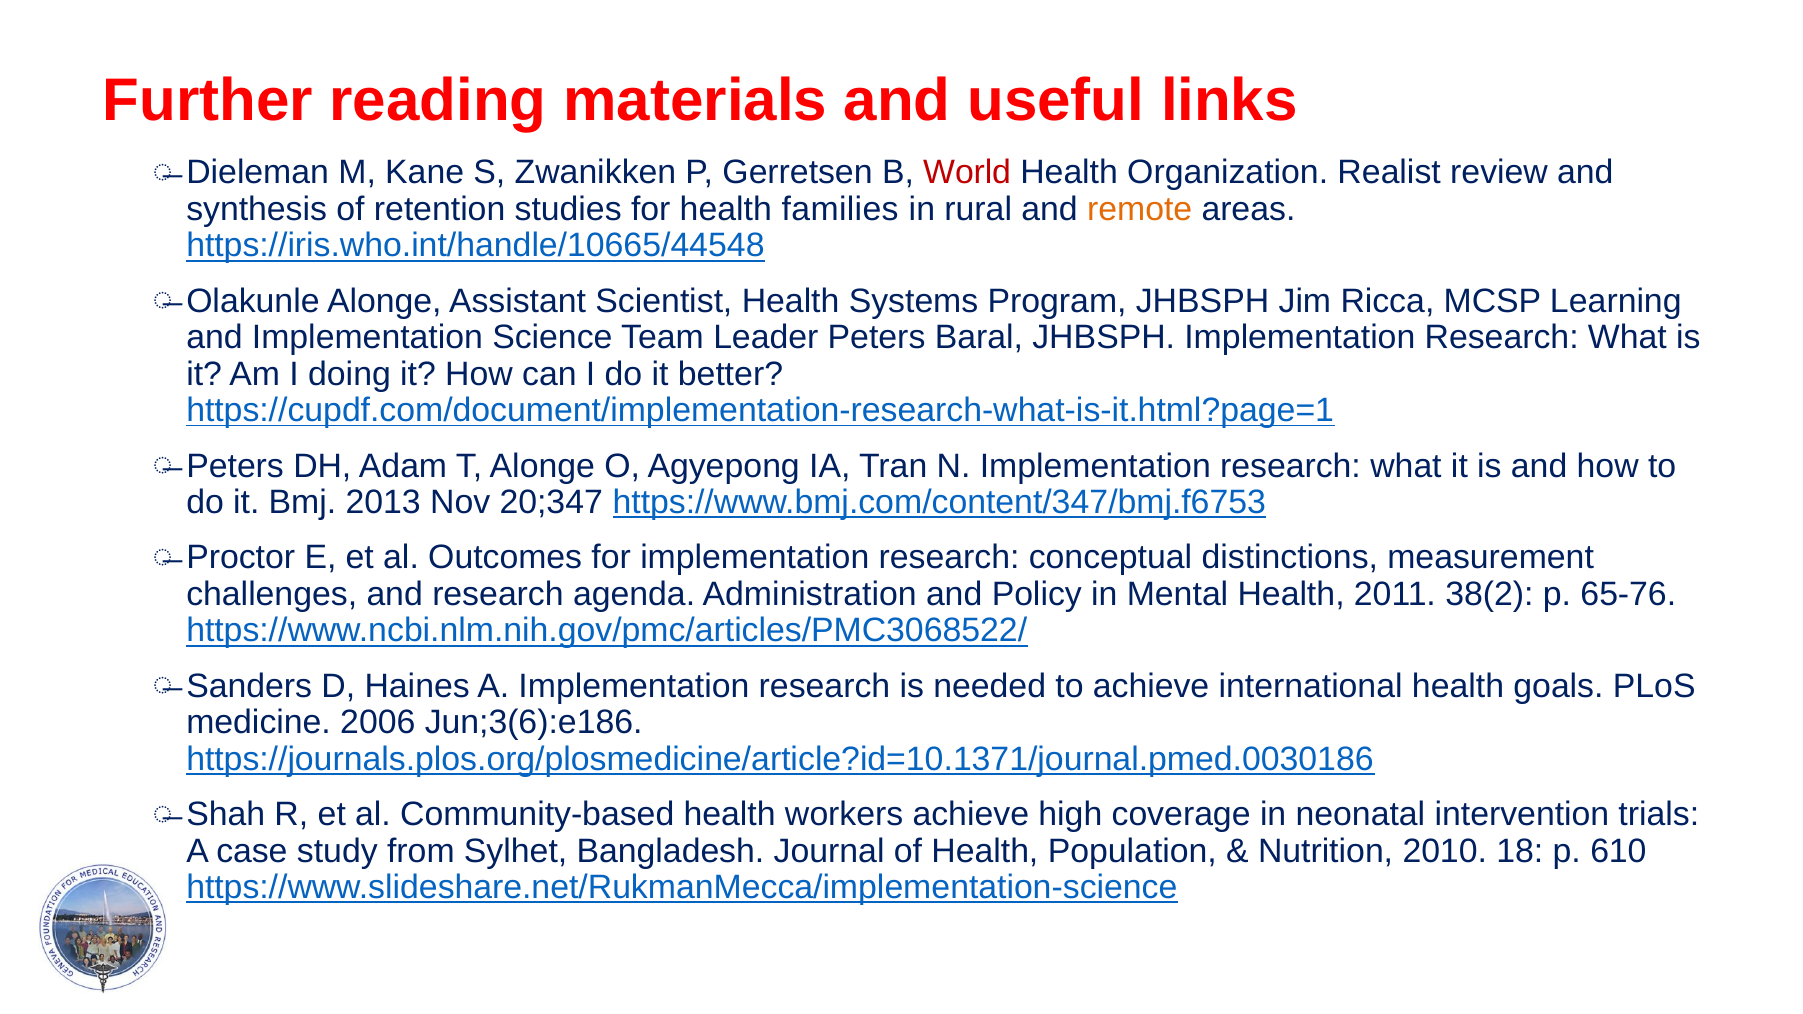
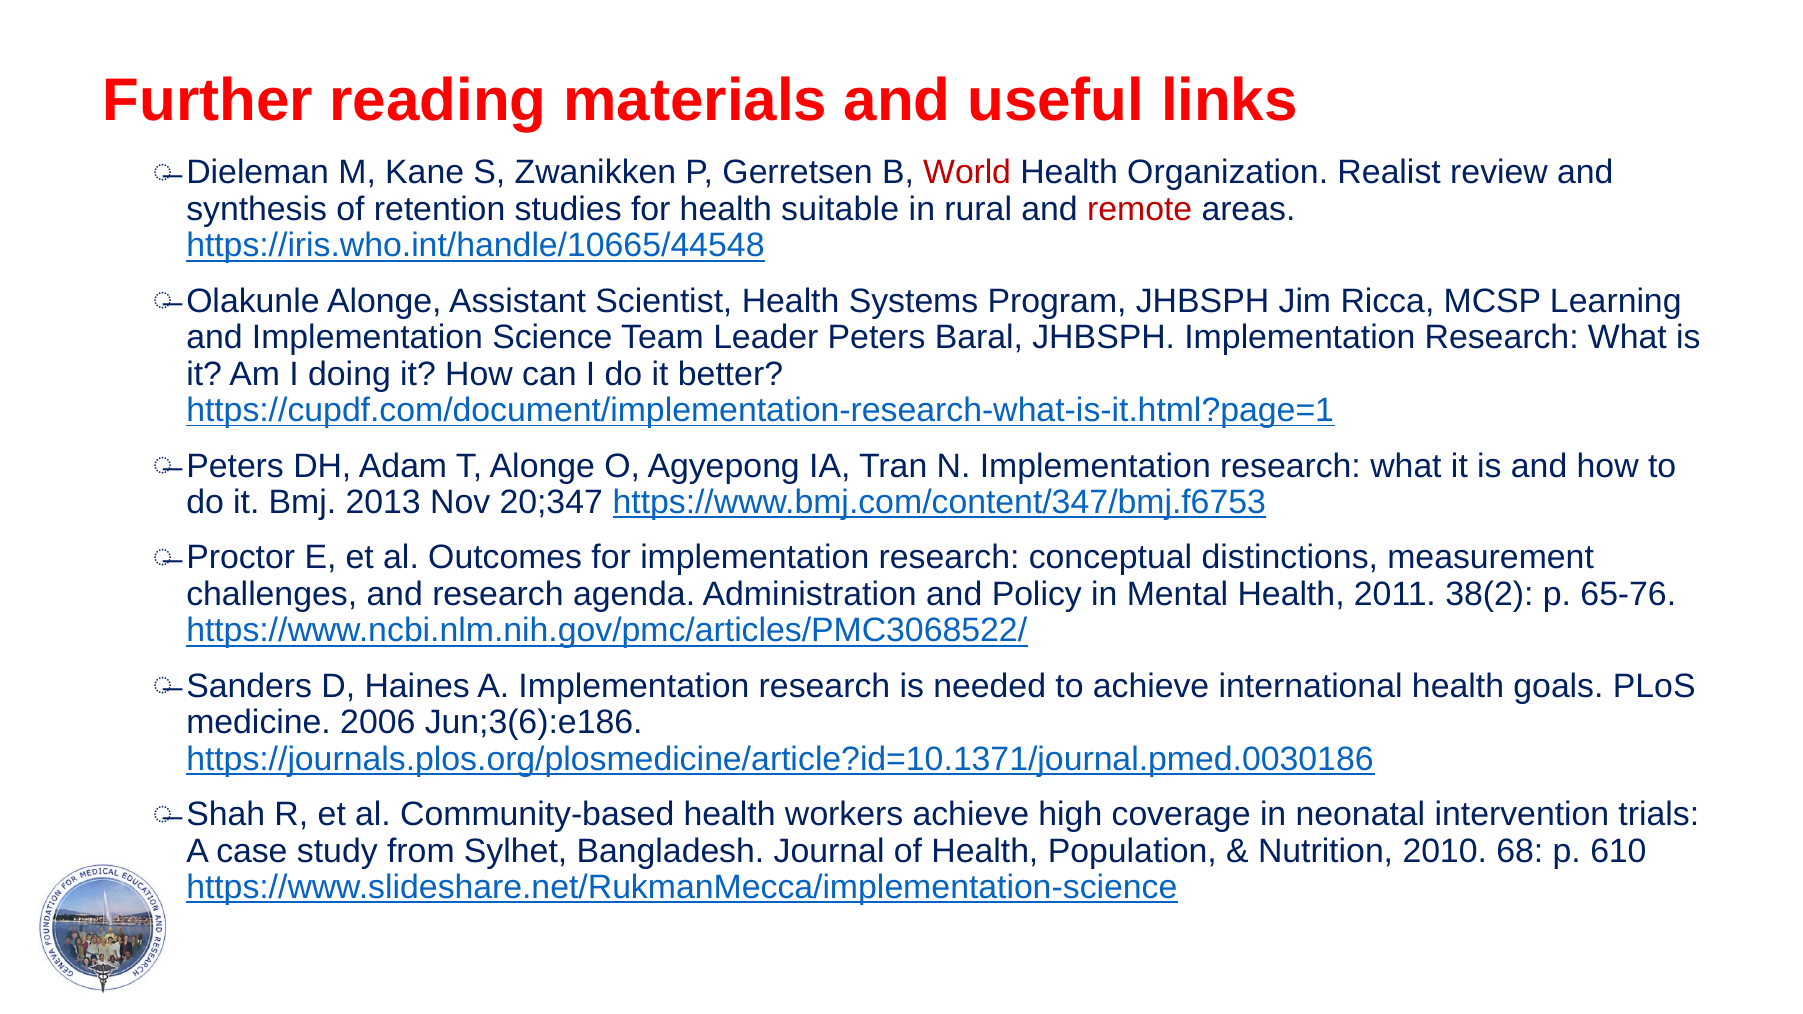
families: families -> suitable
remote colour: orange -> red
18: 18 -> 68
